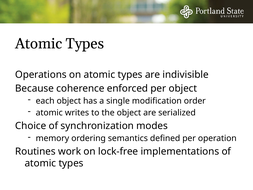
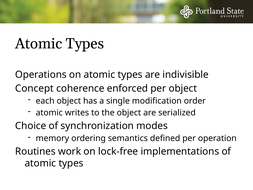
Because: Because -> Concept
